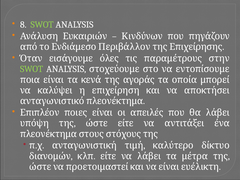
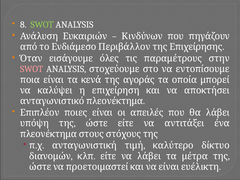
SWOT at (32, 69) colour: light green -> pink
